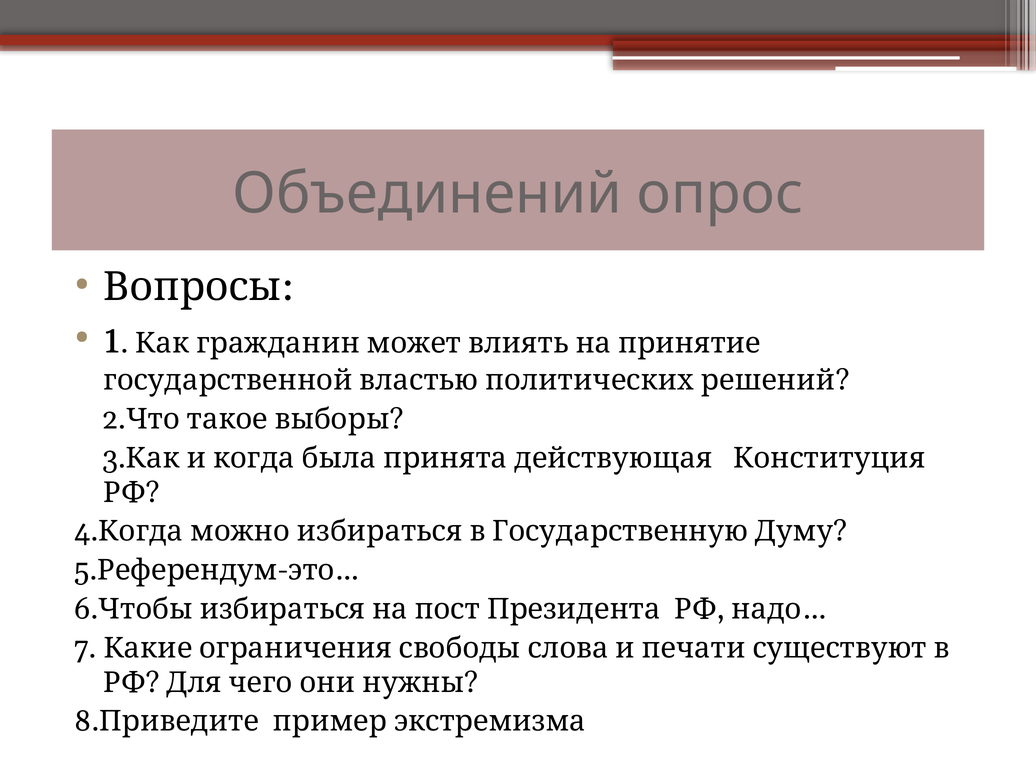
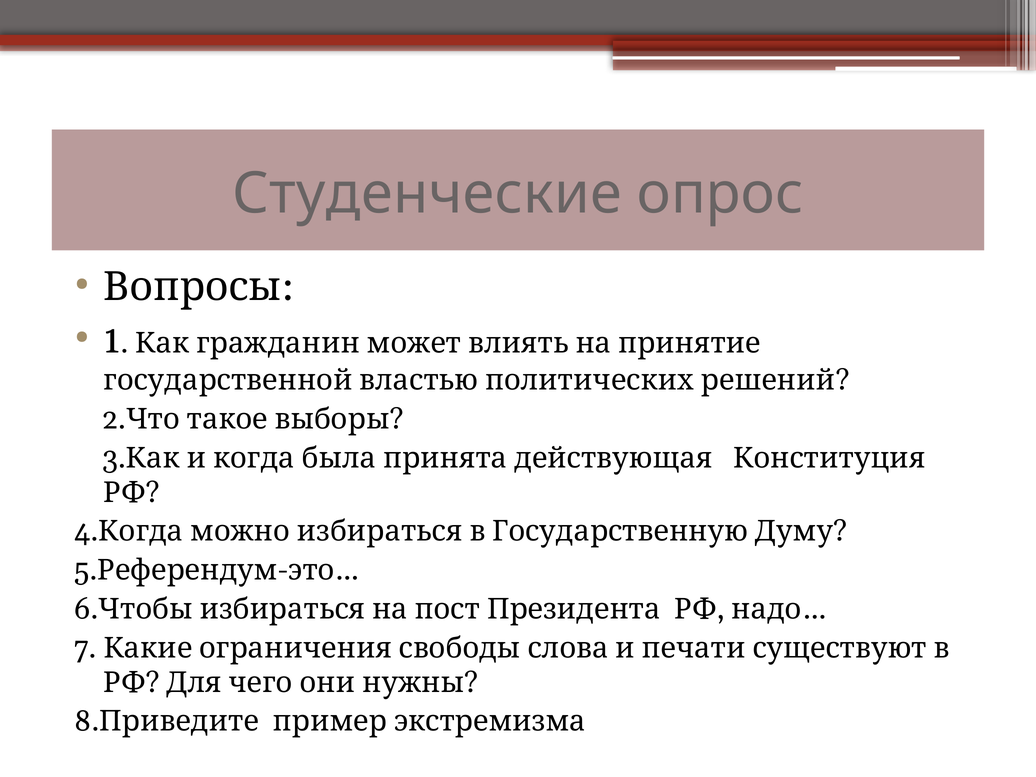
Объединений: Объединений -> Студенческие
